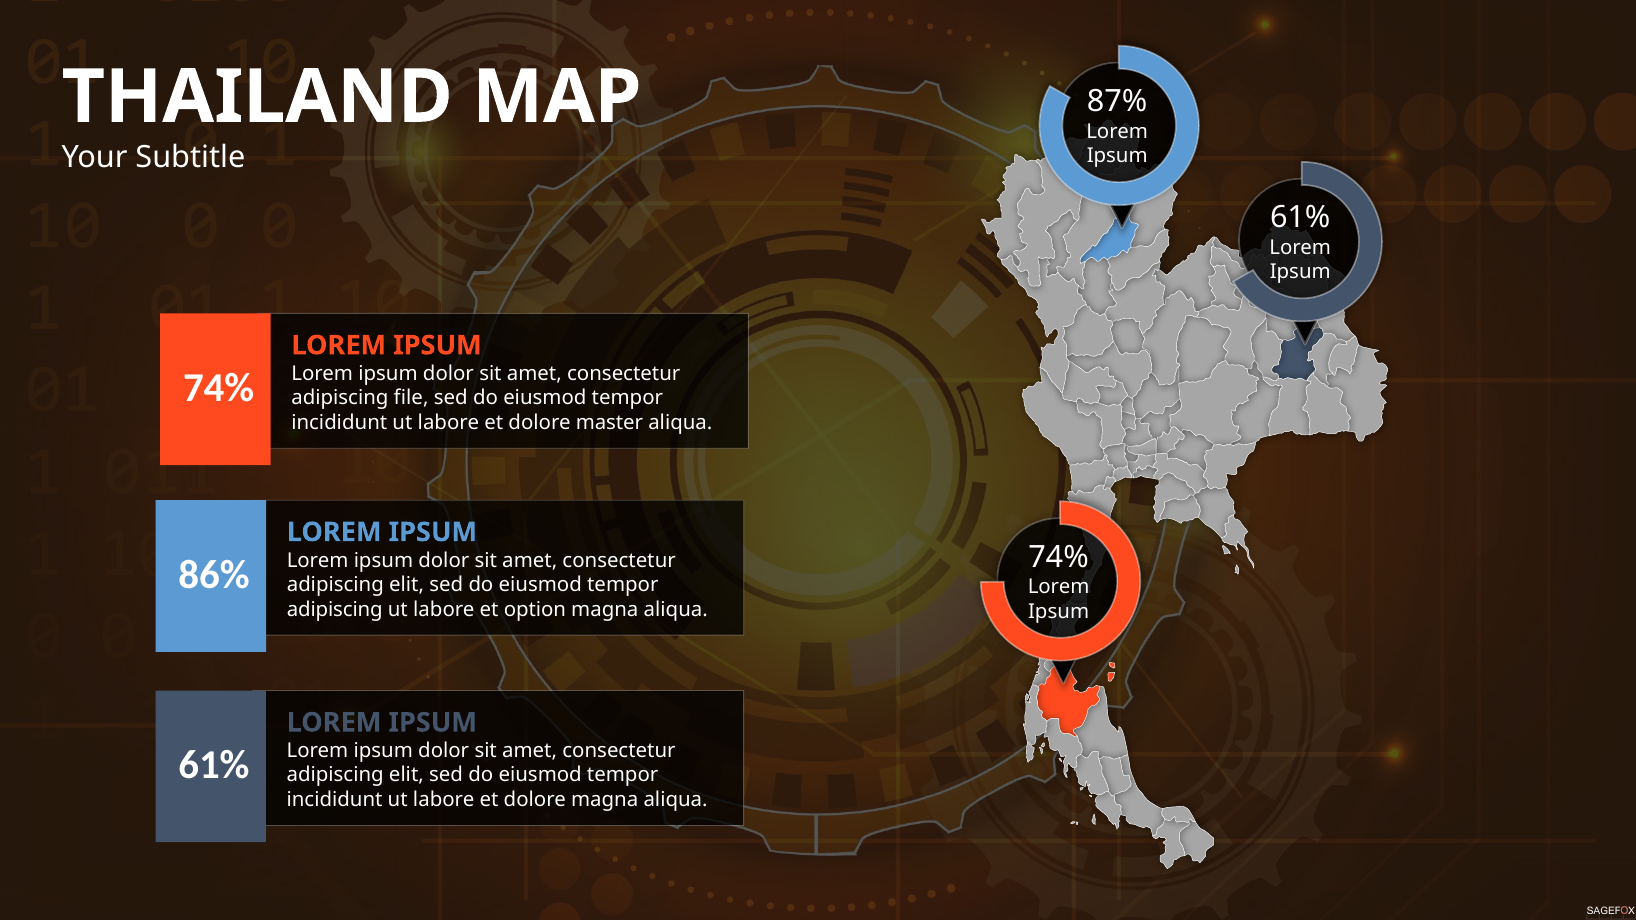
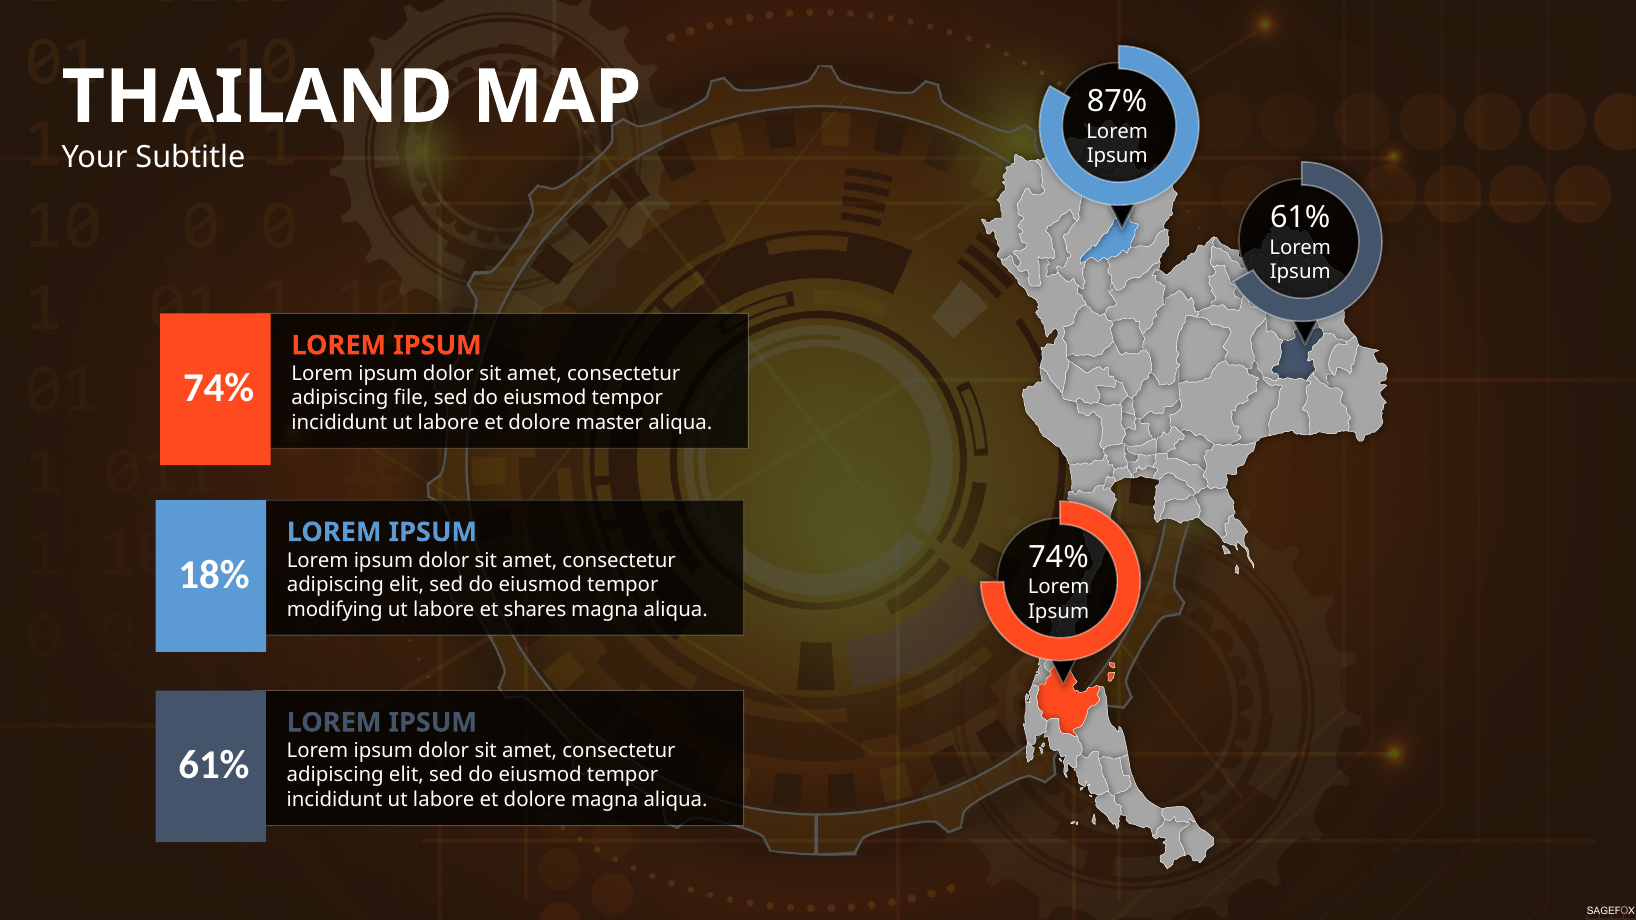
86%: 86% -> 18%
adipiscing at (335, 610): adipiscing -> modifying
option: option -> shares
